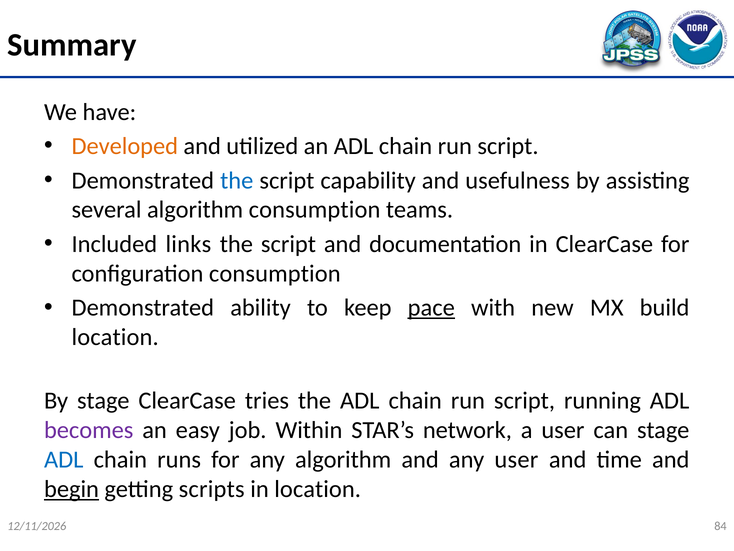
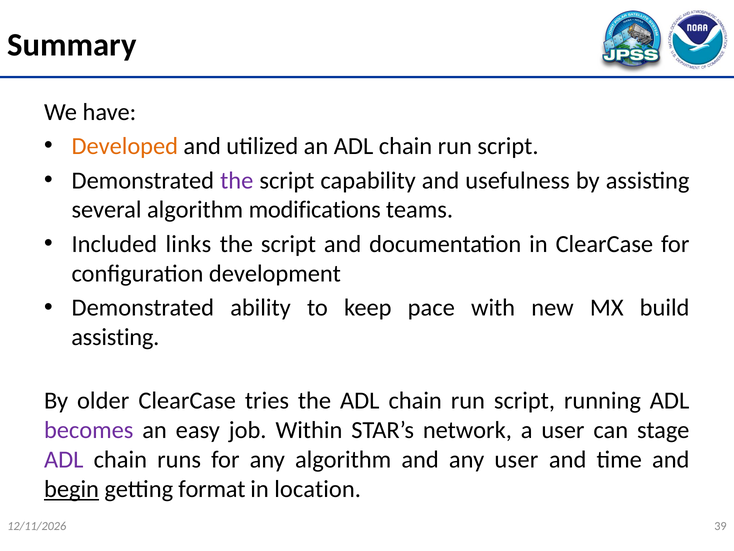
the at (237, 180) colour: blue -> purple
algorithm consumption: consumption -> modifications
configuration consumption: consumption -> development
pace underline: present -> none
location at (115, 337): location -> assisting
By stage: stage -> older
ADL at (64, 459) colour: blue -> purple
scripts: scripts -> format
84: 84 -> 39
